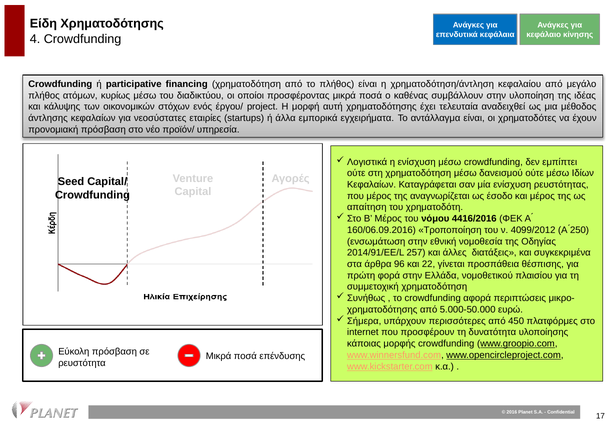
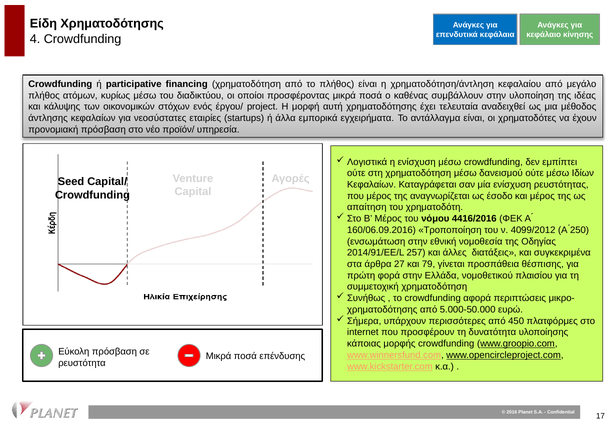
96: 96 -> 27
22: 22 -> 79
